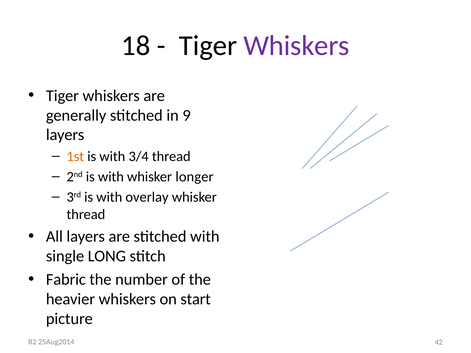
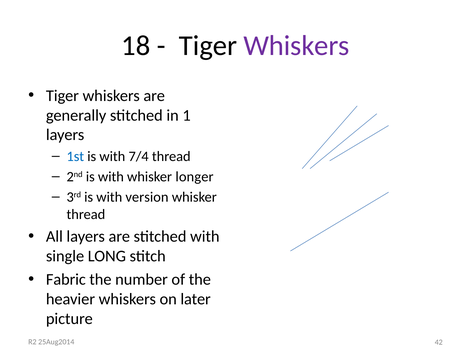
9: 9 -> 1
1st colour: orange -> blue
3/4: 3/4 -> 7/4
overlay: overlay -> version
start: start -> later
